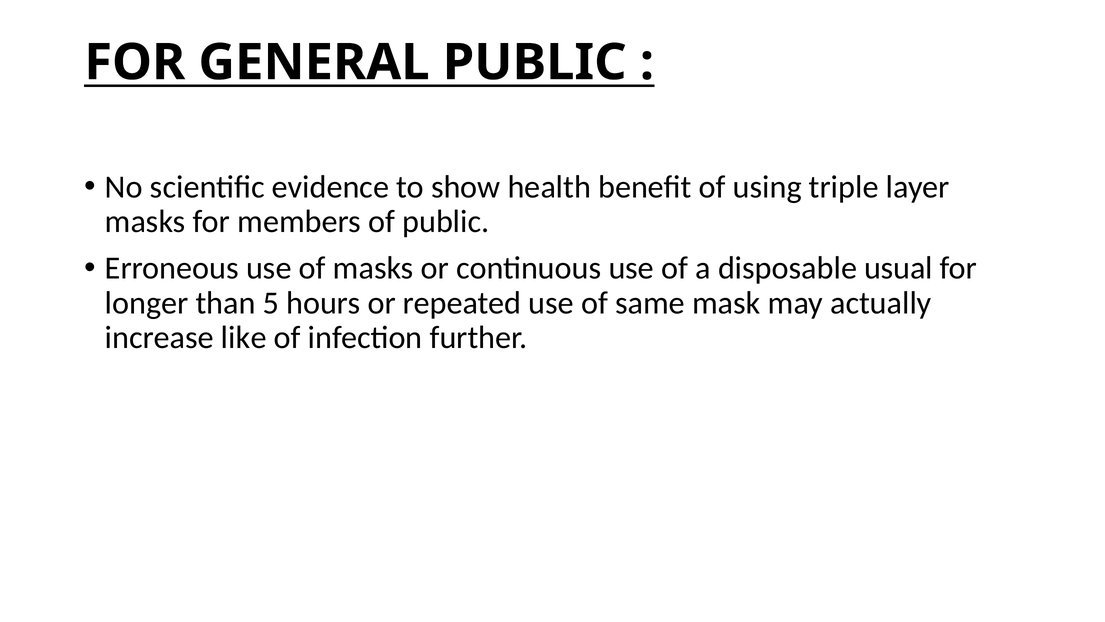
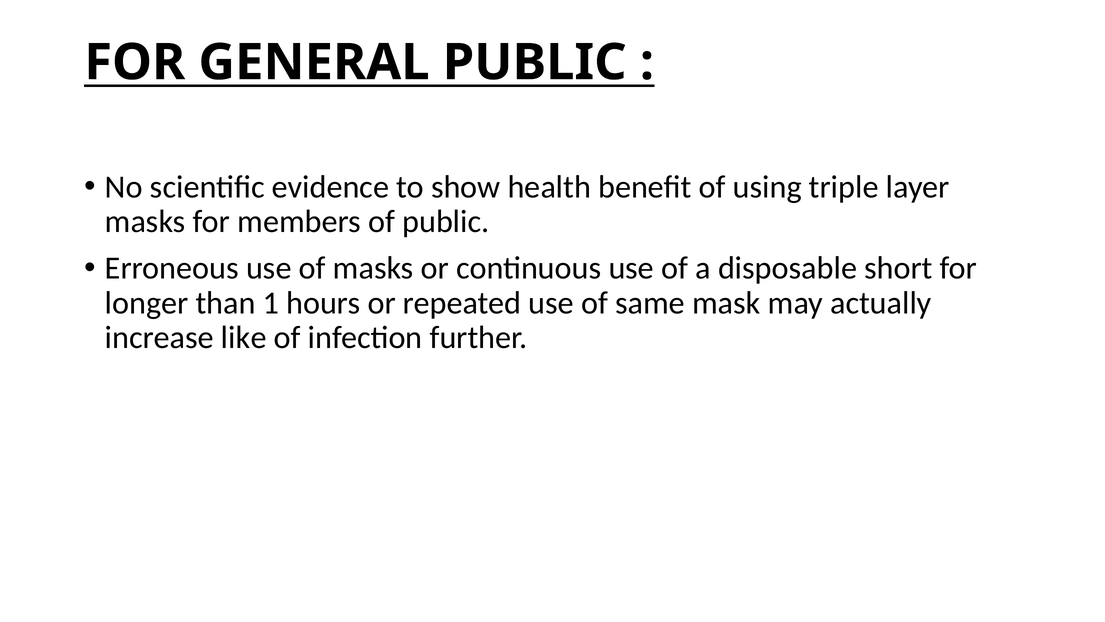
usual: usual -> short
5: 5 -> 1
